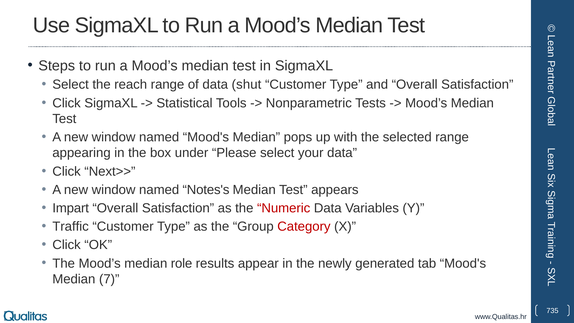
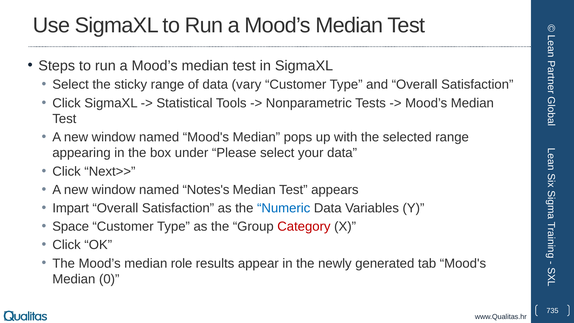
reach: reach -> sticky
shut: shut -> vary
Numeric colour: red -> blue
Traffic: Traffic -> Space
7: 7 -> 0
